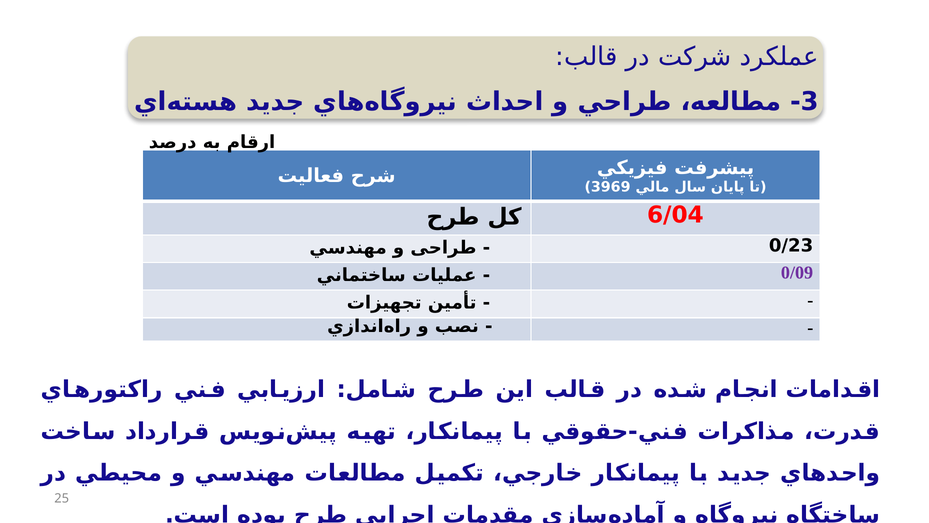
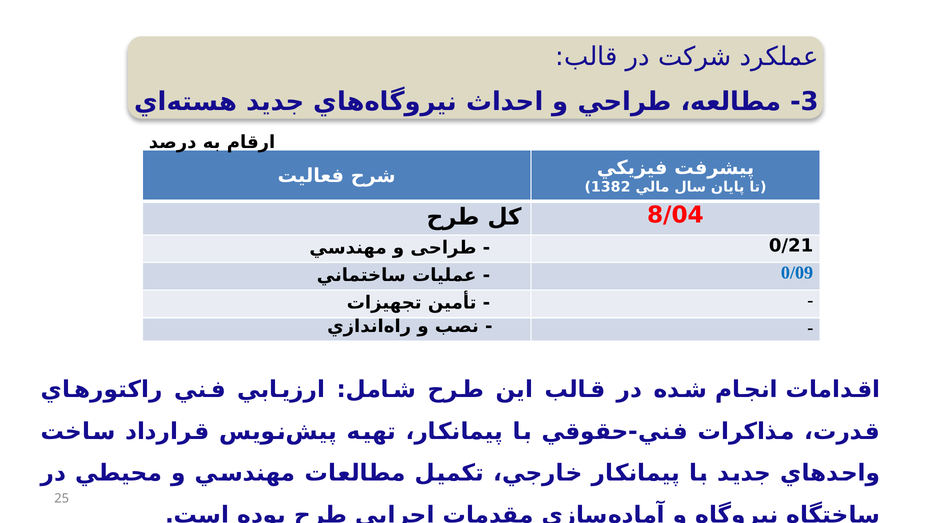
3969: 3969 -> 1382
6/04: 6/04 -> 8/04
0/23: 0/23 -> 0/21
0/09 colour: purple -> blue
